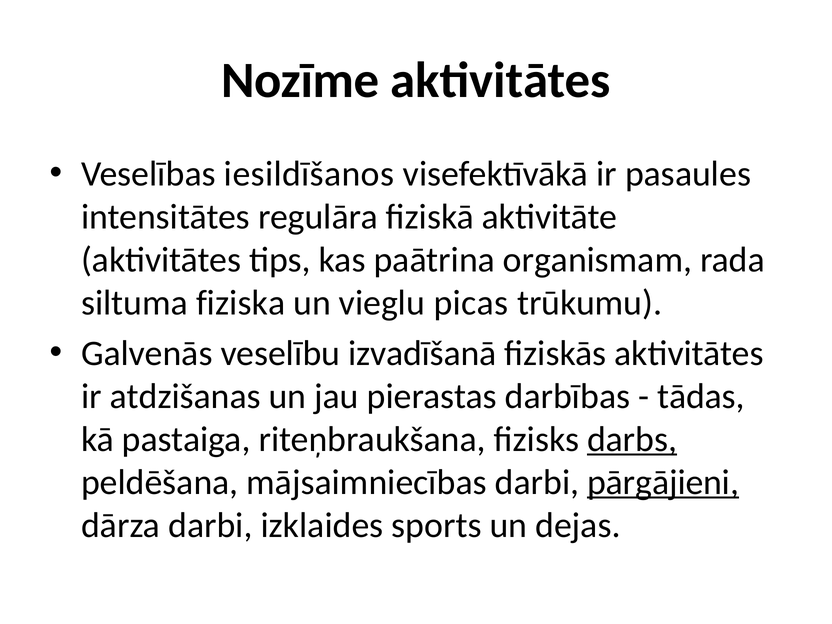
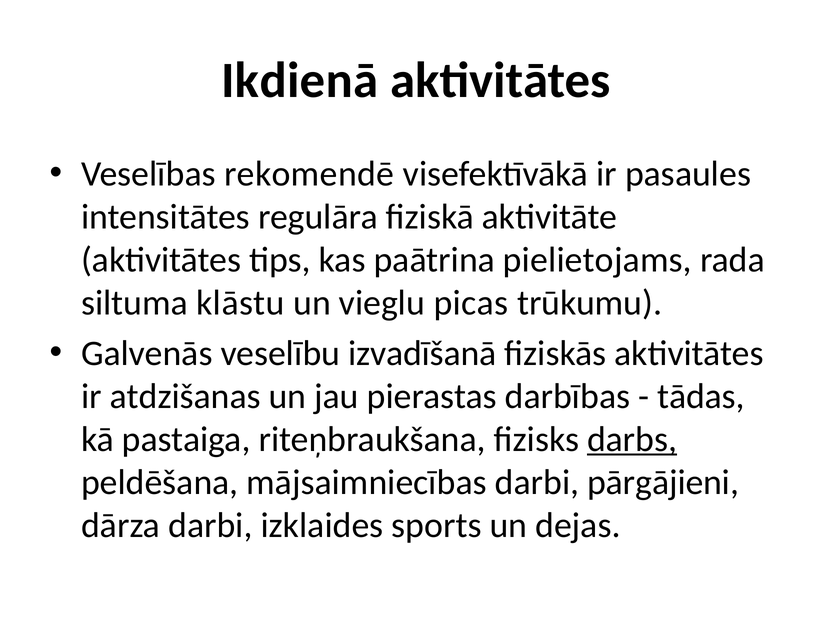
Nozīme: Nozīme -> Ikdienā
iesildīšanos: iesildīšanos -> rekomendē
organismam: organismam -> pielietojams
fiziska: fiziska -> klāstu
pārgājieni underline: present -> none
